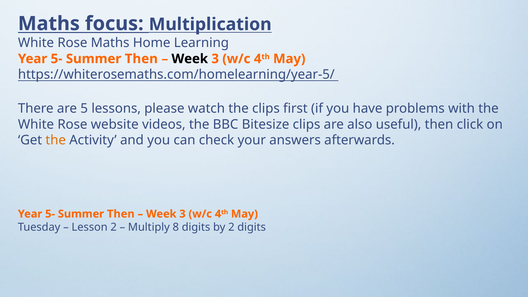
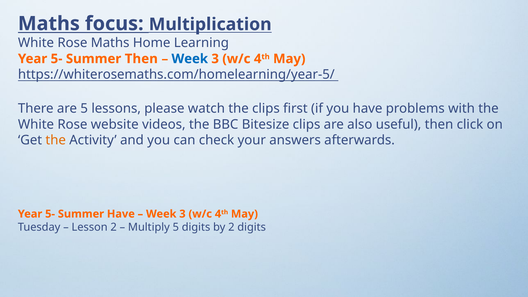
Week at (190, 59) colour: black -> blue
Then at (121, 214): Then -> Have
Multiply 8: 8 -> 5
